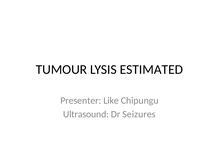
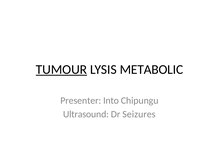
TUMOUR underline: none -> present
ESTIMATED: ESTIMATED -> METABOLIC
Like: Like -> Into
